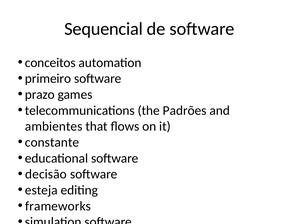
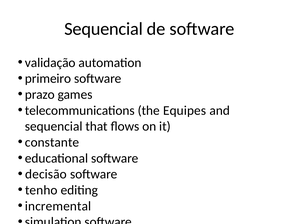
conceitos: conceitos -> validação
Padrões: Padrões -> Equipes
ambientes at (54, 127): ambientes -> sequencial
esteja: esteja -> tenho
frameworks: frameworks -> incremental
